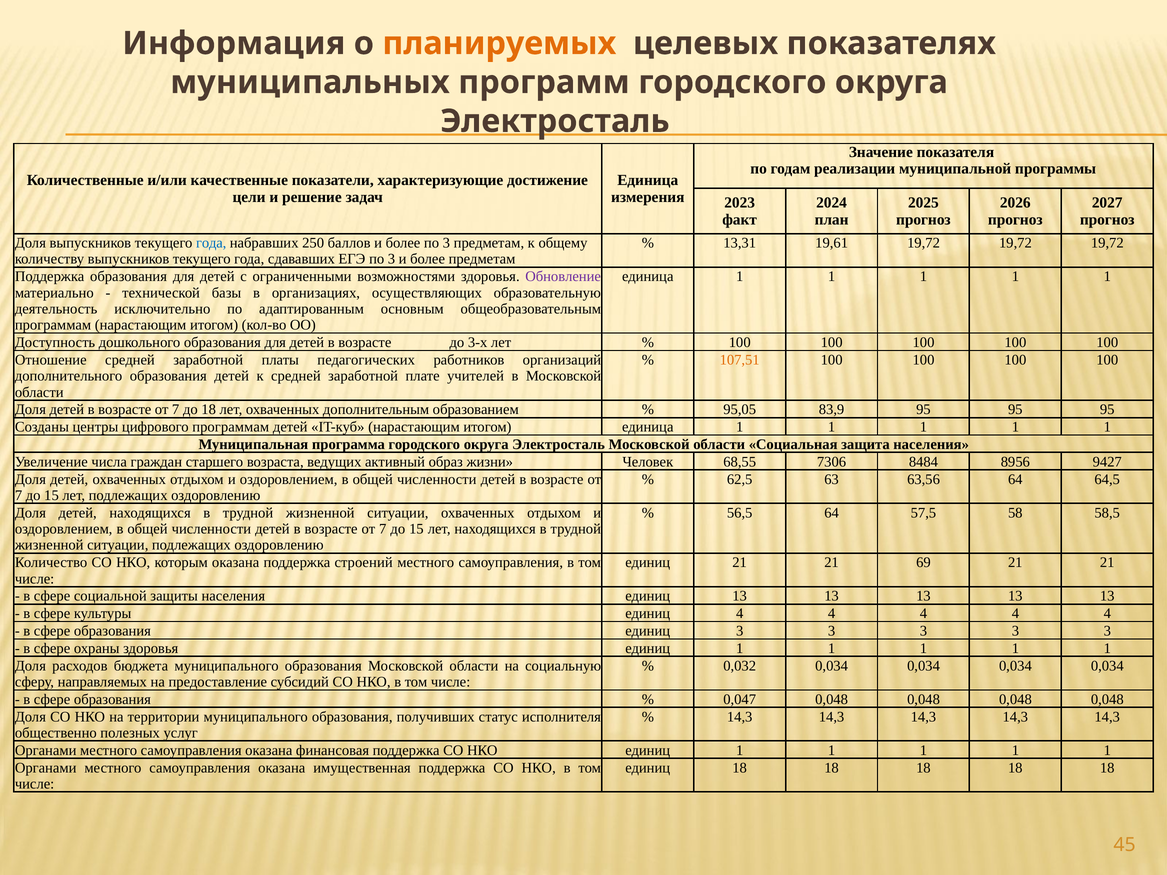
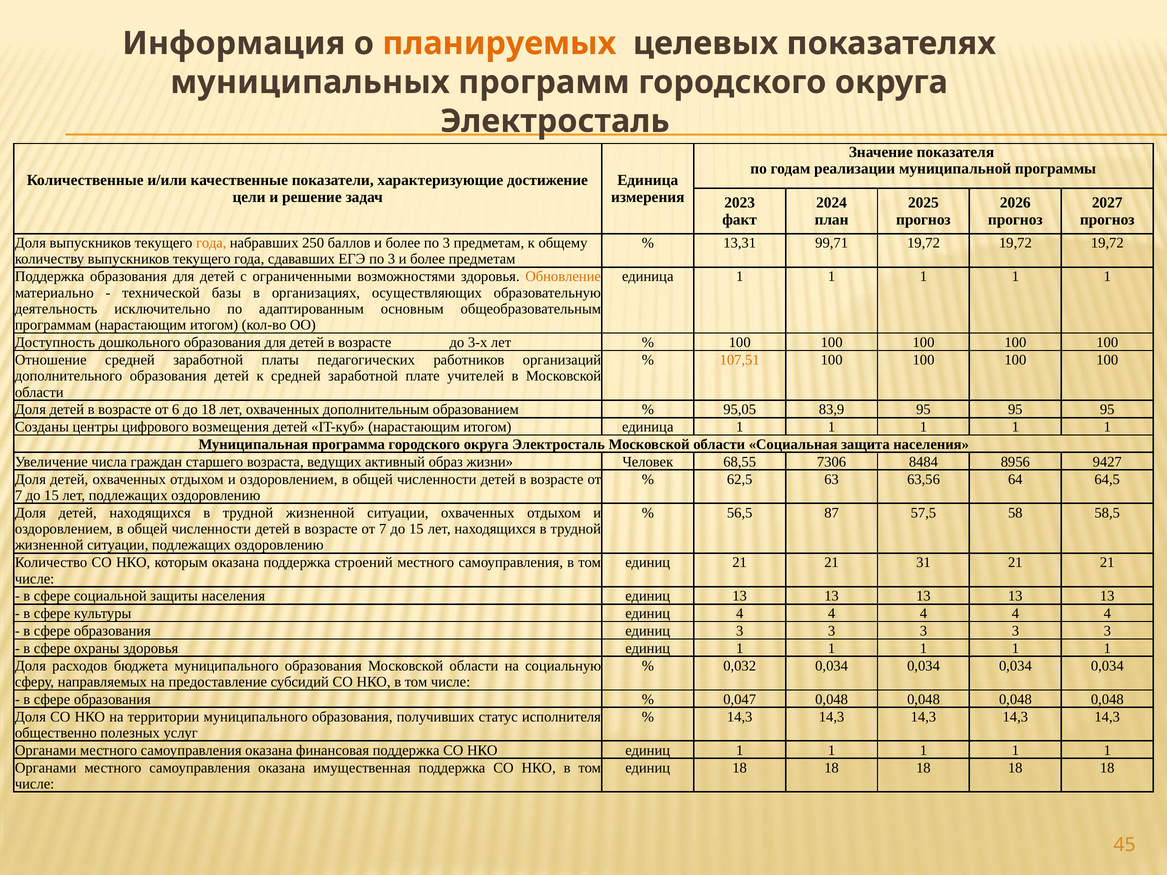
года at (211, 243) colour: blue -> orange
19,61: 19,61 -> 99,71
Обновление colour: purple -> orange
7 at (176, 410): 7 -> 6
цифрового программам: программам -> возмещения
56,5 64: 64 -> 87
69: 69 -> 31
